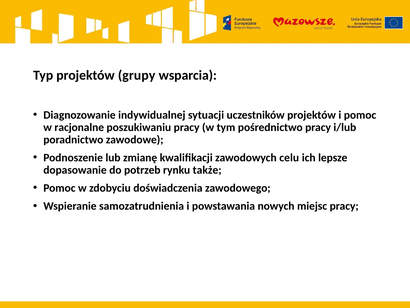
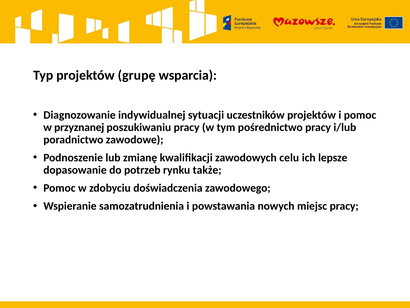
grupy: grupy -> grupę
racjonalne: racjonalne -> przyznanej
